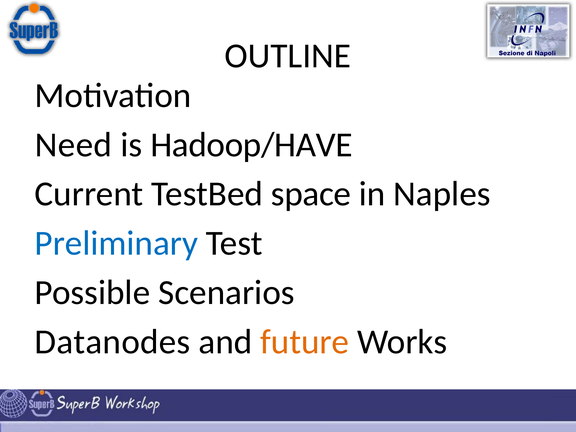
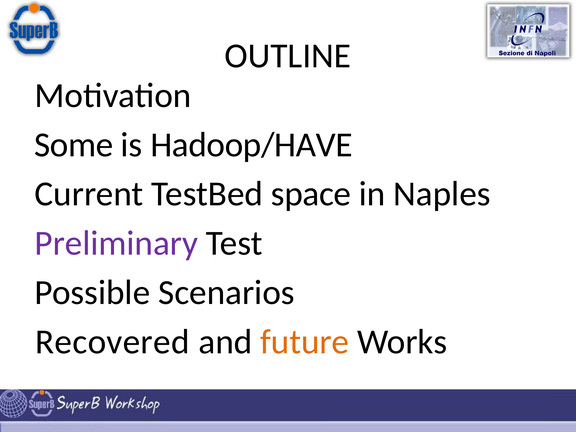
Need: Need -> Some
Preliminary colour: blue -> purple
Datanodes: Datanodes -> Recovered
